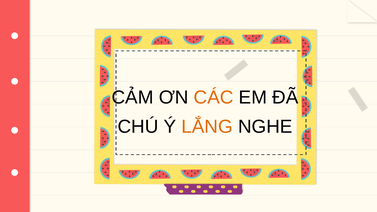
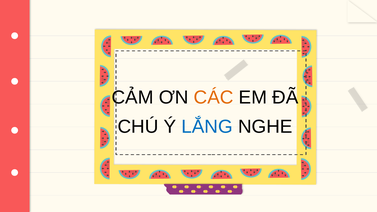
LẮNG colour: orange -> blue
